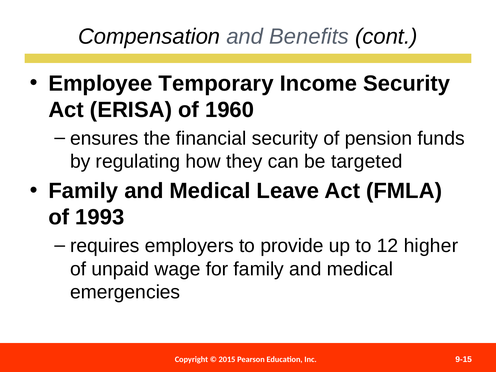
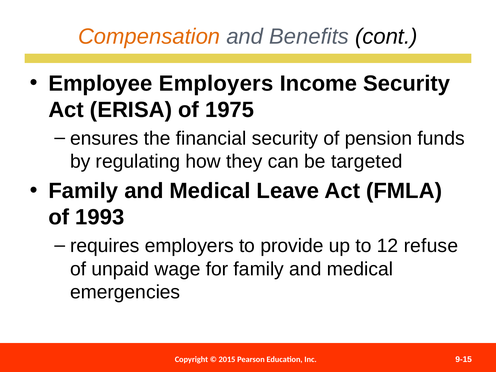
Compensation colour: black -> orange
Employee Temporary: Temporary -> Employers
1960: 1960 -> 1975
higher: higher -> refuse
